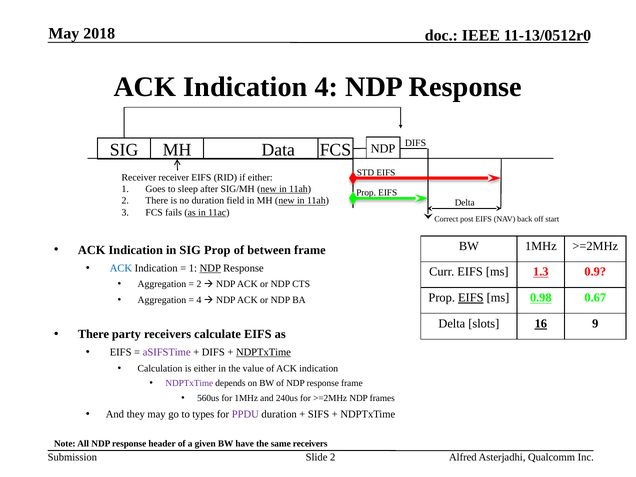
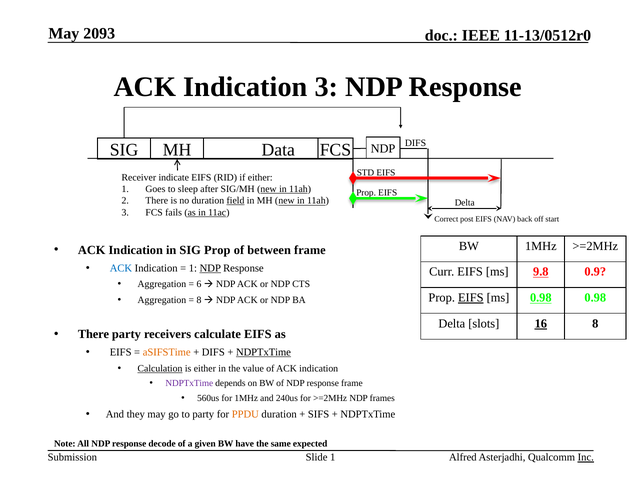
2018: 2018 -> 2093
Indication 4: 4 -> 3
Receiver receiver: receiver -> indicate
field underline: none -> present
1.3: 1.3 -> 9.8
2 at (199, 284): 2 -> 6
0.98 0.67: 0.67 -> 0.98
4 at (199, 300): 4 -> 8
16 9: 9 -> 8
aSIFSTime colour: purple -> orange
Calculation underline: none -> present
to types: types -> party
PPDU colour: purple -> orange
header: header -> decode
same receivers: receivers -> expected
Slide 2: 2 -> 1
Inc underline: none -> present
